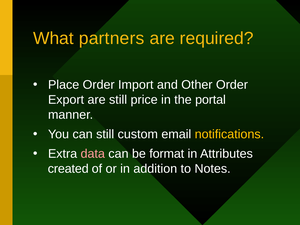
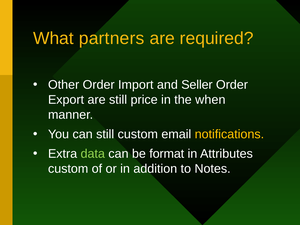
Place: Place -> Other
Other: Other -> Seller
portal: portal -> when
data colour: pink -> light green
created at (68, 169): created -> custom
